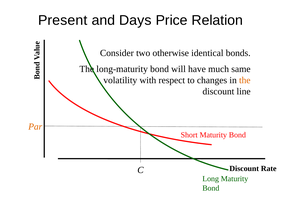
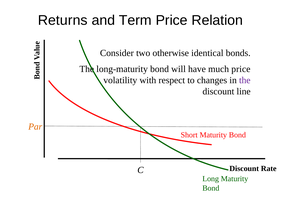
Present: Present -> Returns
Days: Days -> Term
same at (241, 69): same -> price
the at (245, 80) colour: orange -> purple
